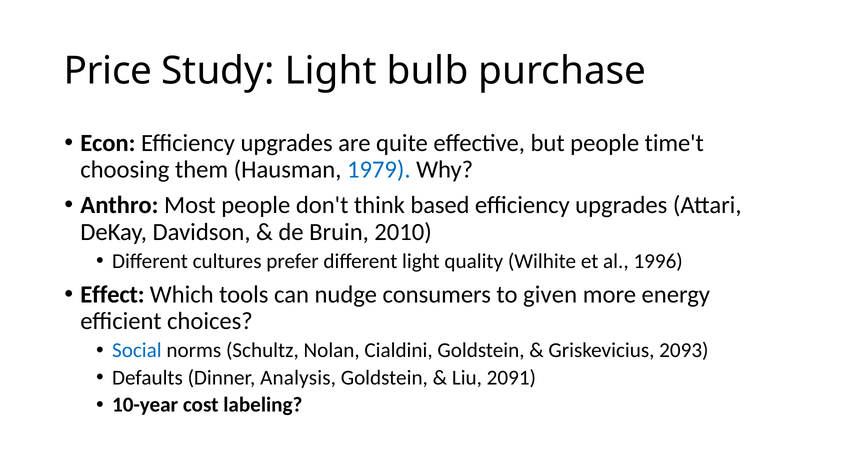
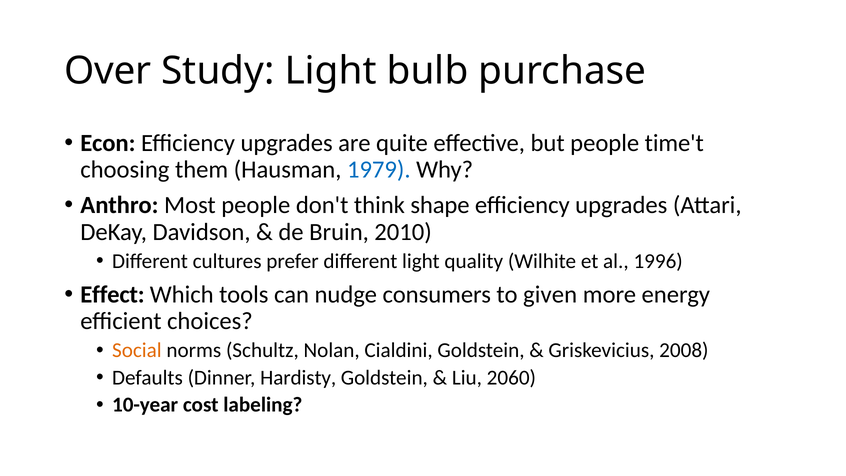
Price: Price -> Over
based: based -> shape
Social colour: blue -> orange
2093: 2093 -> 2008
Analysis: Analysis -> Hardisty
2091: 2091 -> 2060
